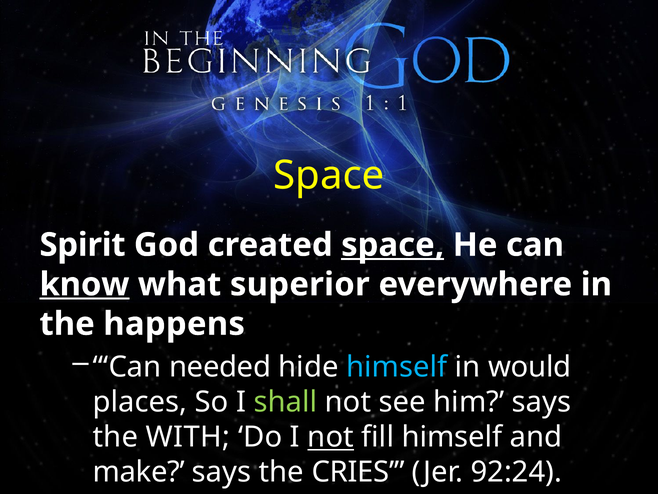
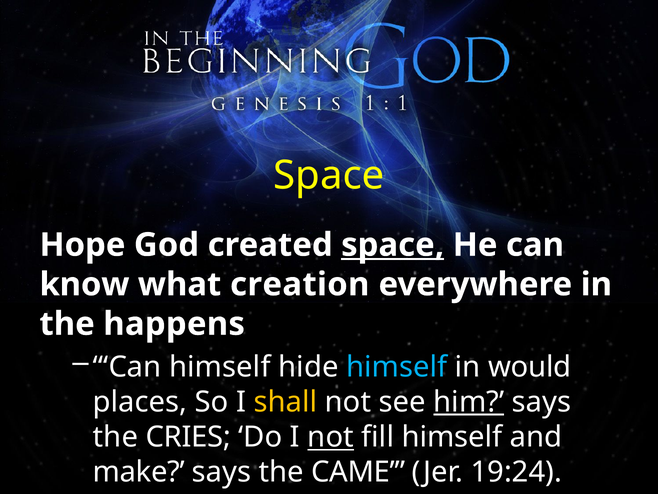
Spirit: Spirit -> Hope
know underline: present -> none
superior: superior -> creation
Can needed: needed -> himself
shall colour: light green -> yellow
him underline: none -> present
WITH: WITH -> CRIES
CRIES: CRIES -> CAME
92:24: 92:24 -> 19:24
